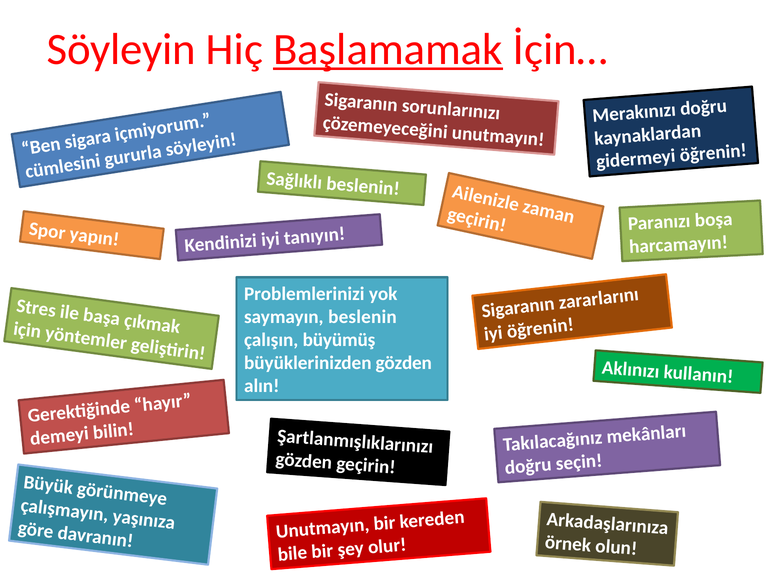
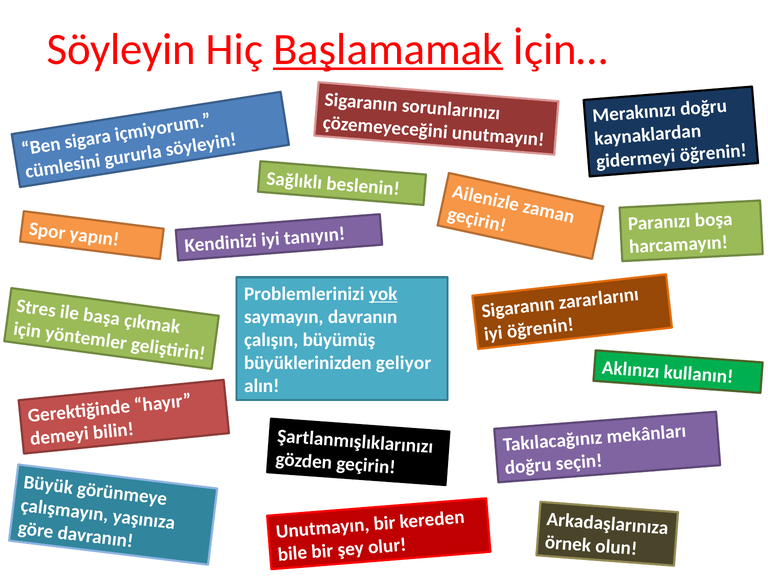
yok underline: none -> present
saymayın beslenin: beslenin -> davranın
büyüklerinizden gözden: gözden -> geliyor
